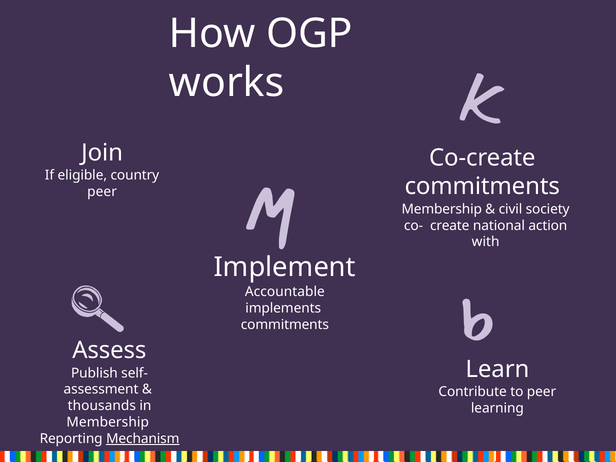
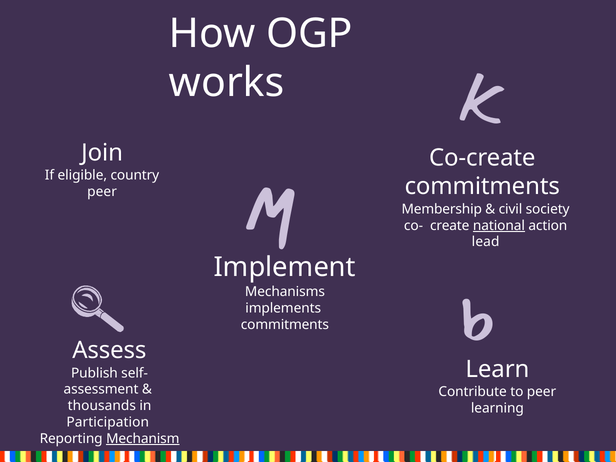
national underline: none -> present
with: with -> lead
Accountable: Accountable -> Mechanisms
Membership at (108, 422): Membership -> Participation
